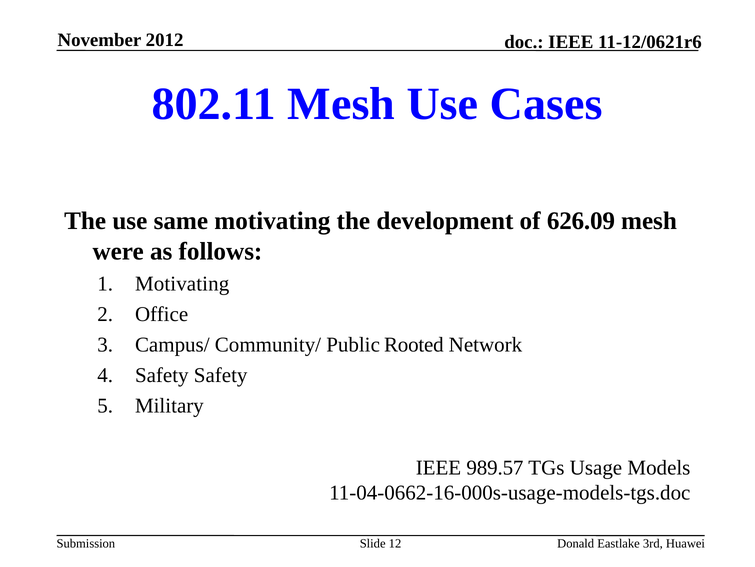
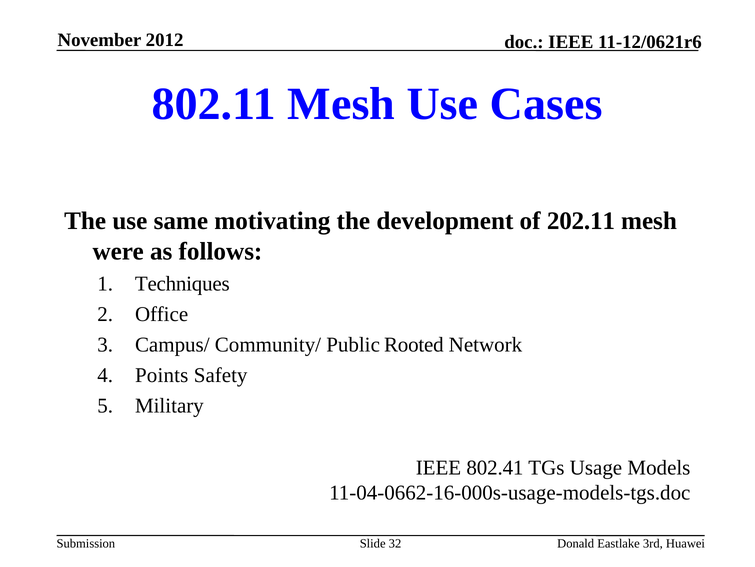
626.09: 626.09 -> 202.11
Motivating at (182, 284): Motivating -> Techniques
Safety at (162, 375): Safety -> Points
989.57: 989.57 -> 802.41
12: 12 -> 32
